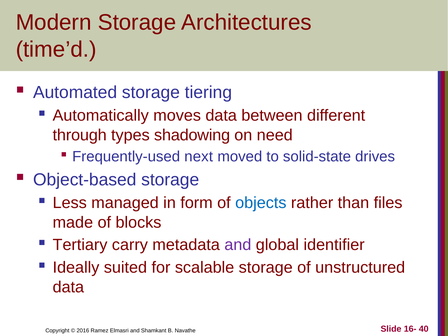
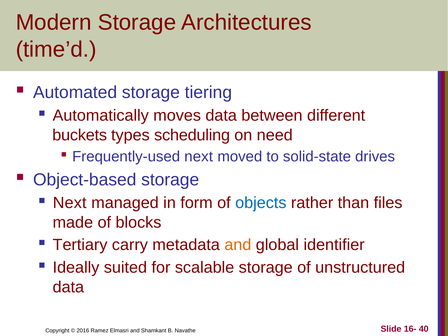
through: through -> buckets
shadowing: shadowing -> scheduling
Less at (70, 203): Less -> Next
and at (238, 245) colour: purple -> orange
